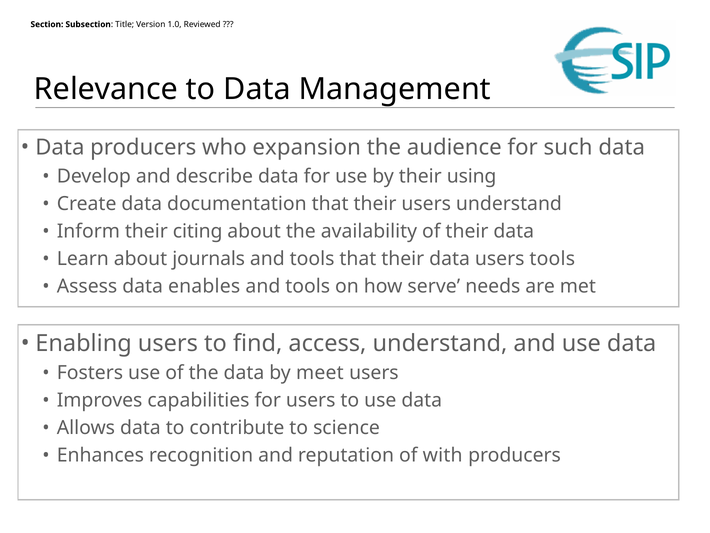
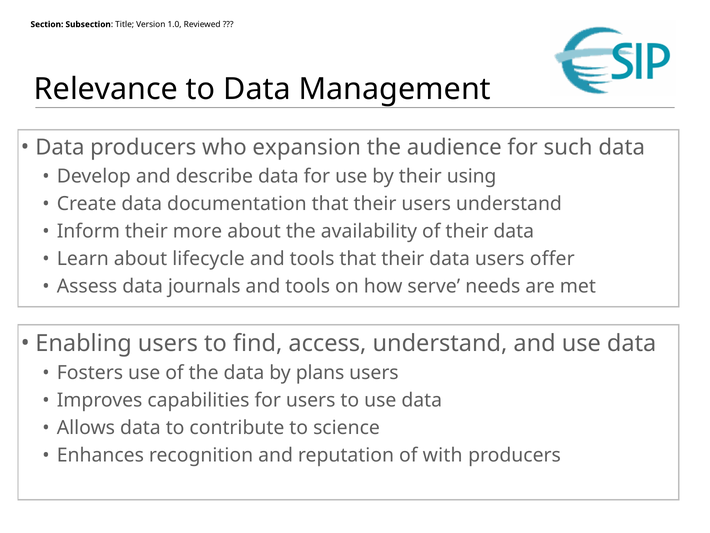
citing: citing -> more
journals: journals -> lifecycle
users tools: tools -> offer
enables: enables -> journals
meet: meet -> plans
